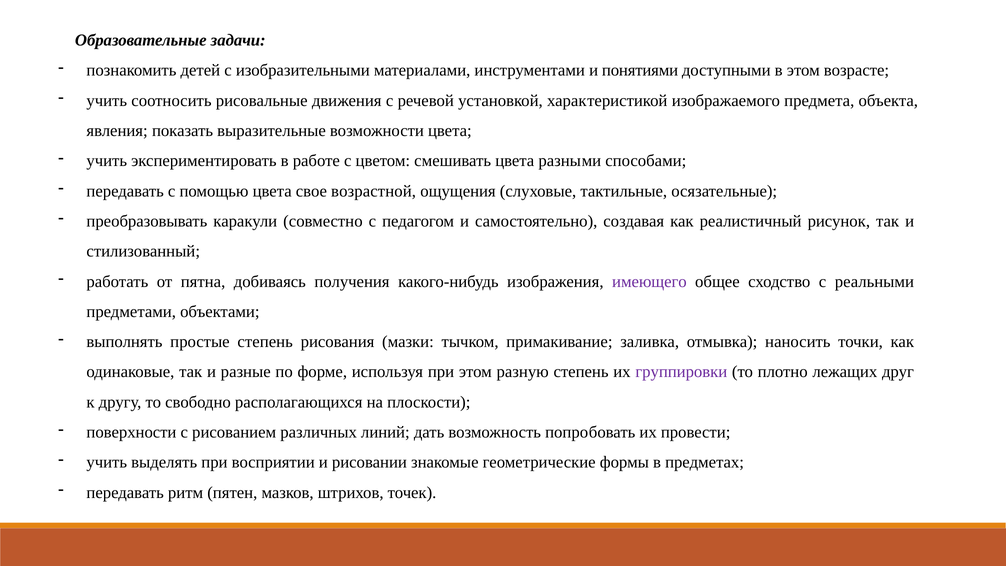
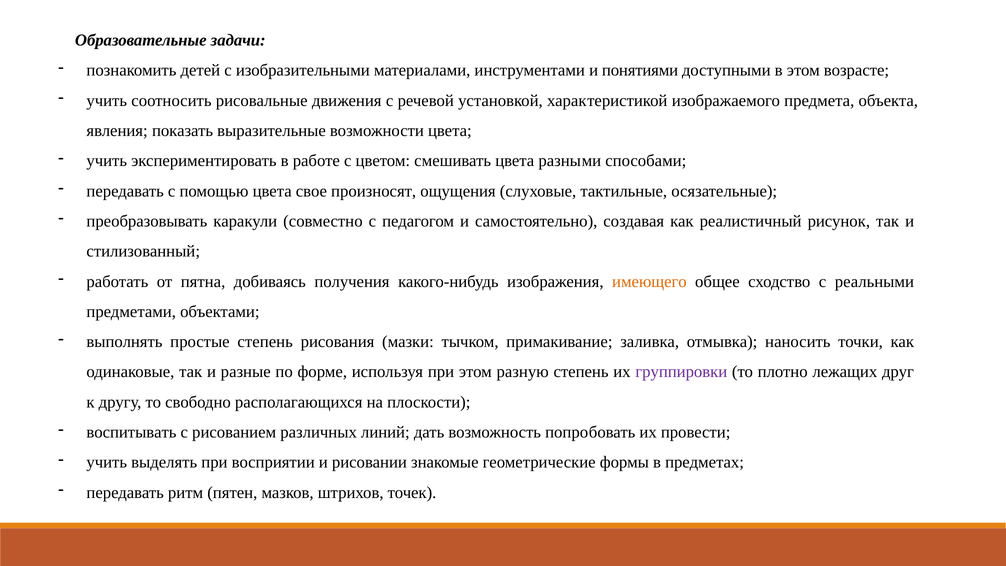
возрастной: возрастной -> произносят
имеющего colour: purple -> orange
поверхности: поверхности -> воспитывать
